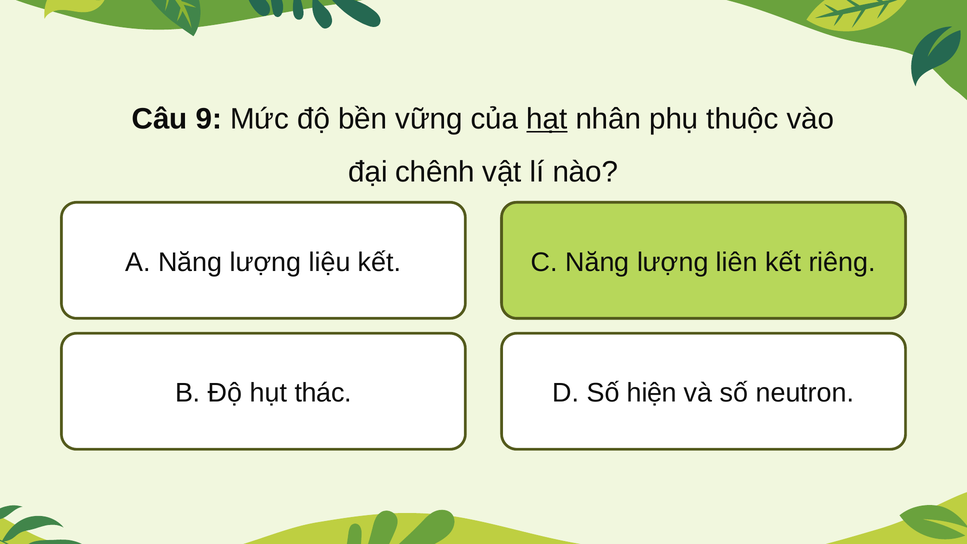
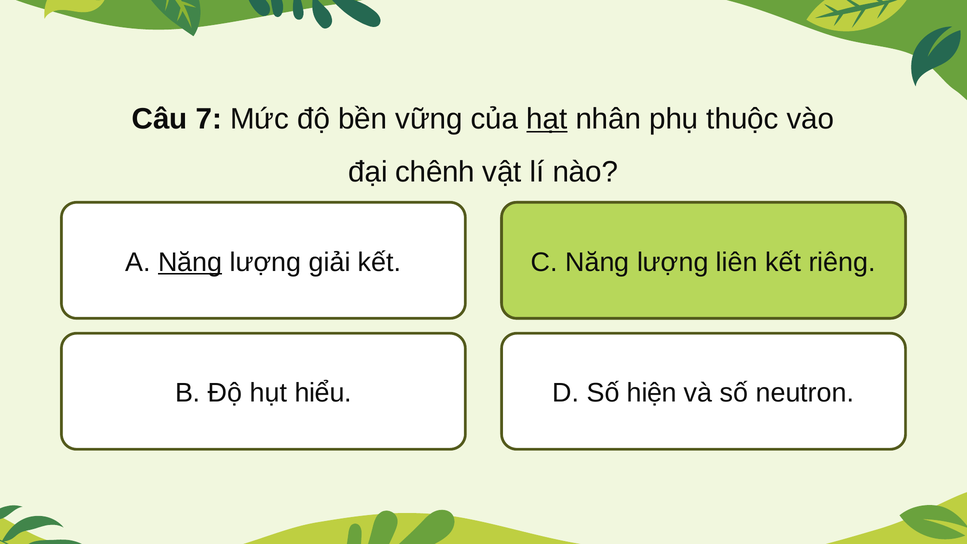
9: 9 -> 7
Năng at (190, 262) underline: none -> present
liệu: liệu -> giải
thác: thác -> hiểu
